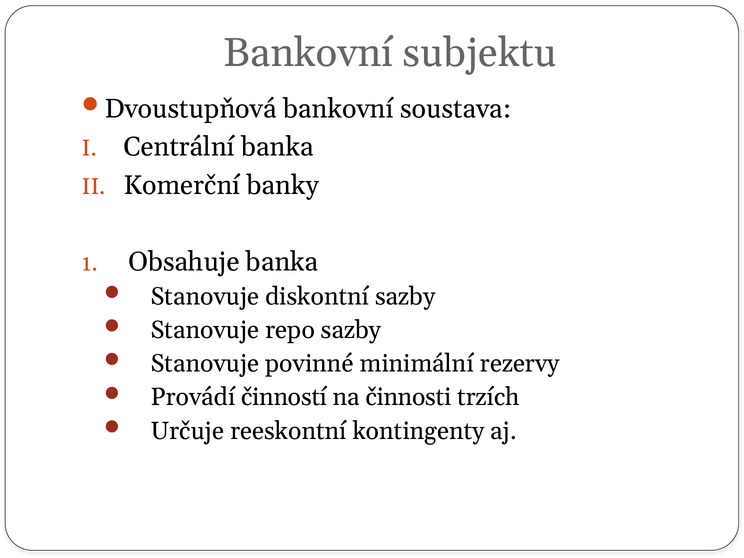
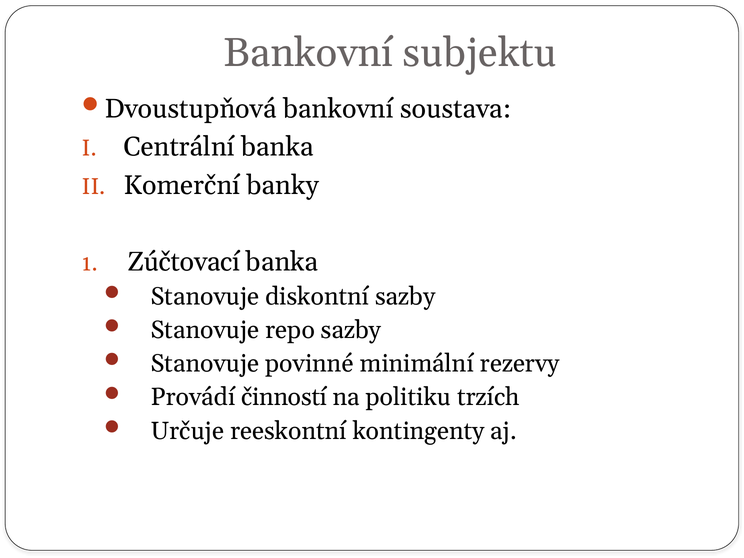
Obsahuje: Obsahuje -> Zúčtovací
činnosti: činnosti -> politiku
